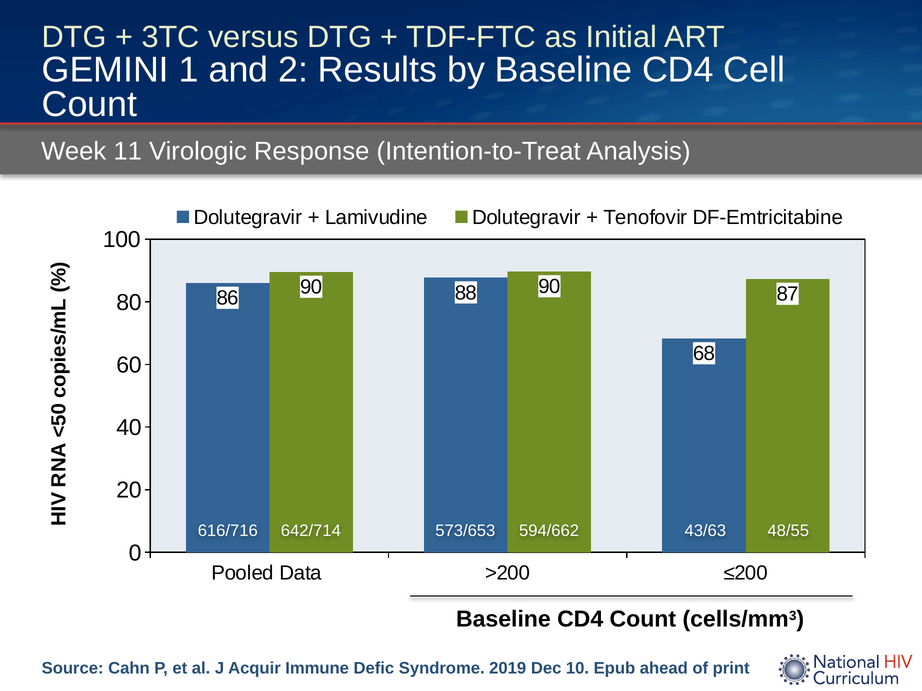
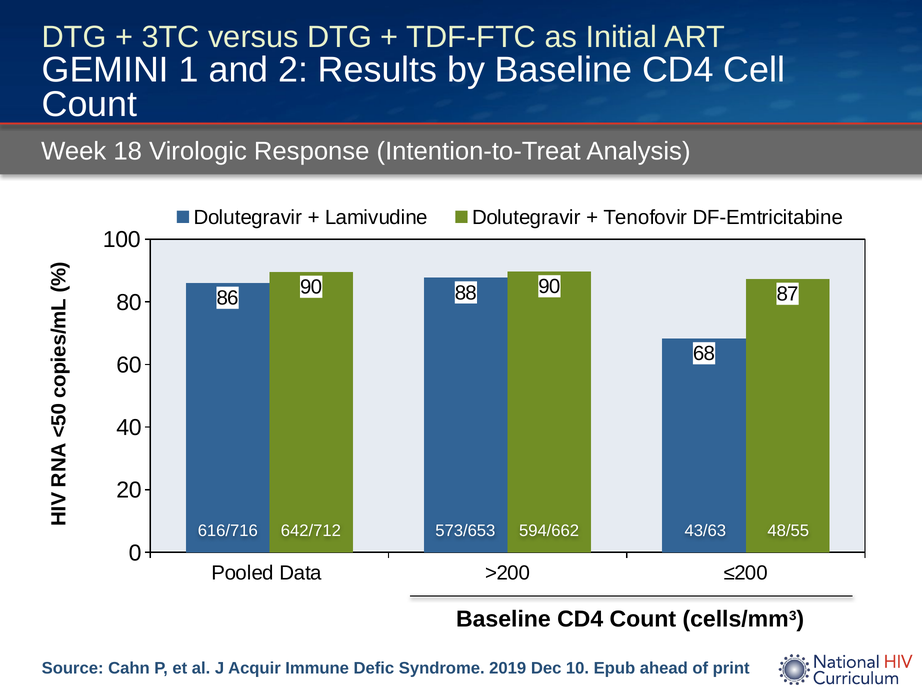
11: 11 -> 18
642/714: 642/714 -> 642/712
